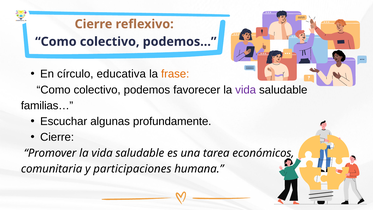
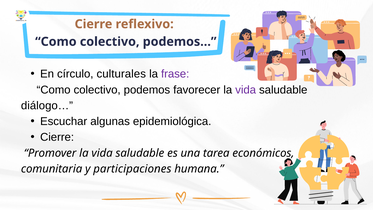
educativa: educativa -> culturales
frase colour: orange -> purple
familias…: familias… -> diálogo…
profundamente: profundamente -> epidemiológica
